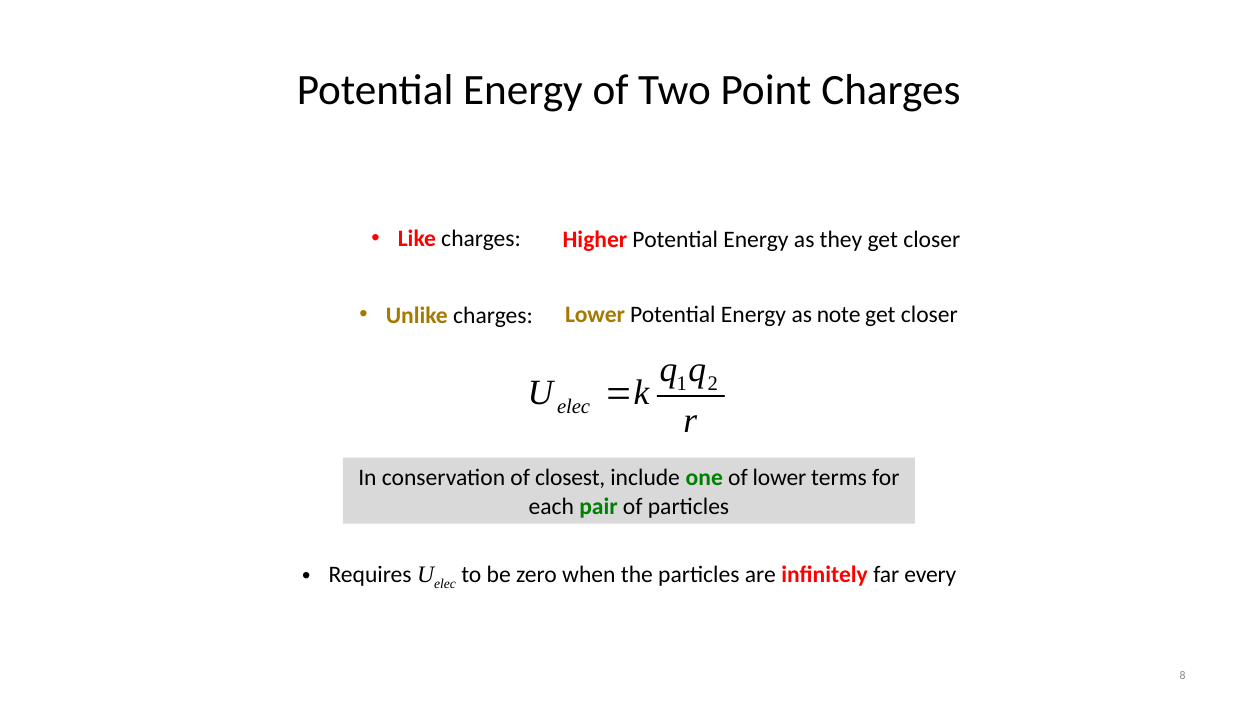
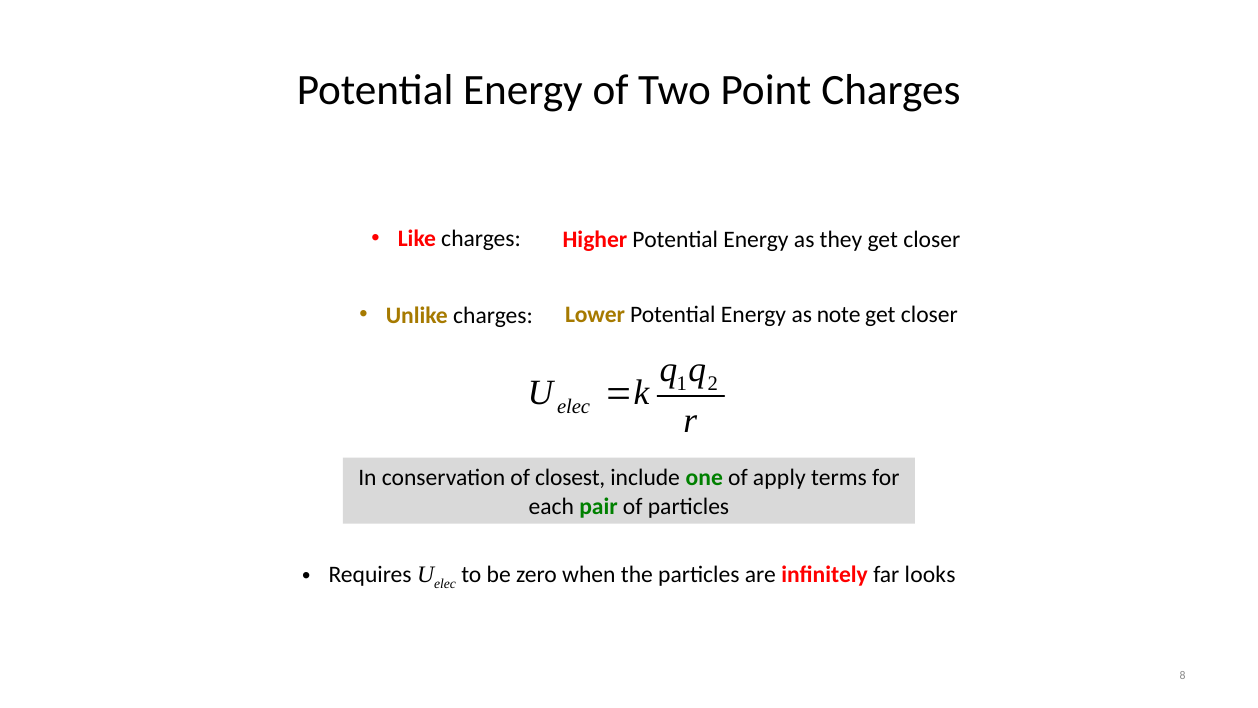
of lower: lower -> apply
every: every -> looks
